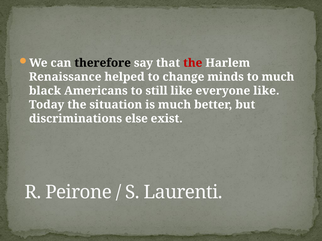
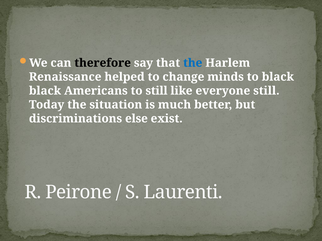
the at (193, 63) colour: red -> blue
to much: much -> black
everyone like: like -> still
